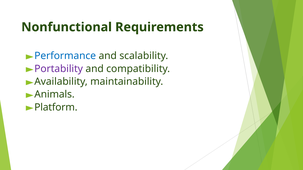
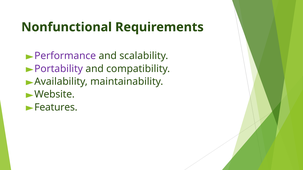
Performance colour: blue -> purple
Animals: Animals -> Website
Platform: Platform -> Features
